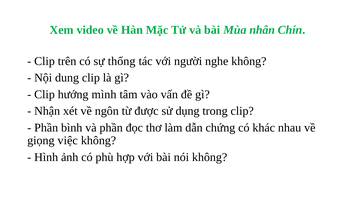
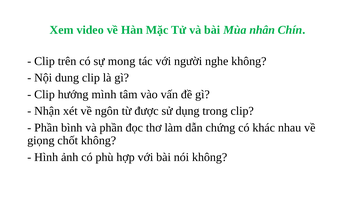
thống: thống -> mong
việc: việc -> chốt
